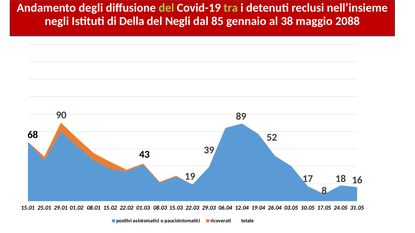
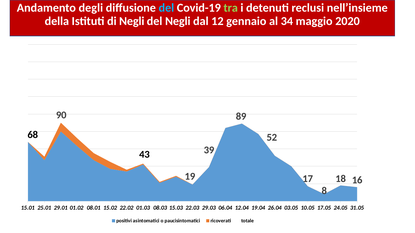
del at (166, 8) colour: light green -> light blue
negli at (57, 21): negli -> della
di Della: Della -> Negli
85: 85 -> 12
38: 38 -> 34
2088: 2088 -> 2020
